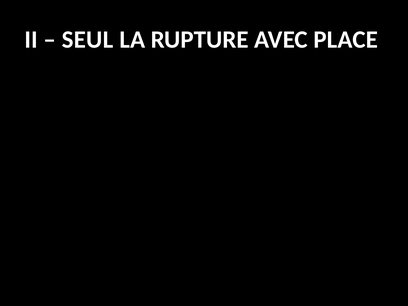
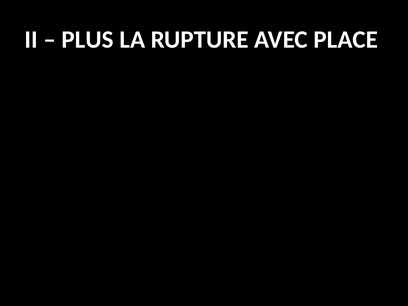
SEUL: SEUL -> PLUS
